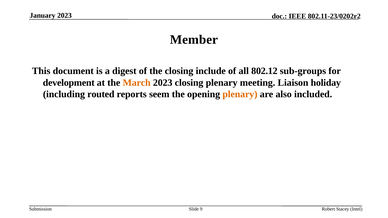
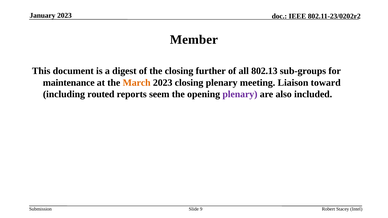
include: include -> further
802.12: 802.12 -> 802.13
development: development -> maintenance
holiday: holiday -> toward
plenary at (240, 94) colour: orange -> purple
